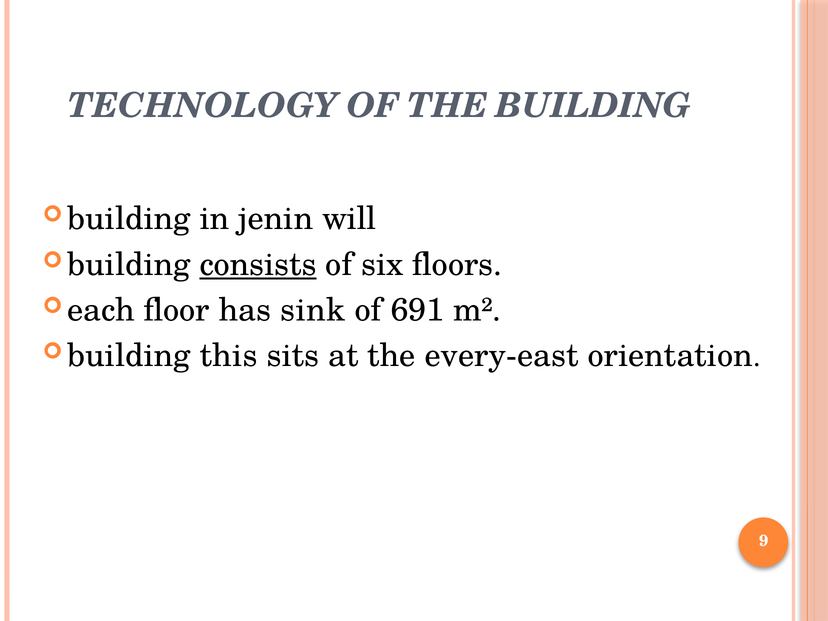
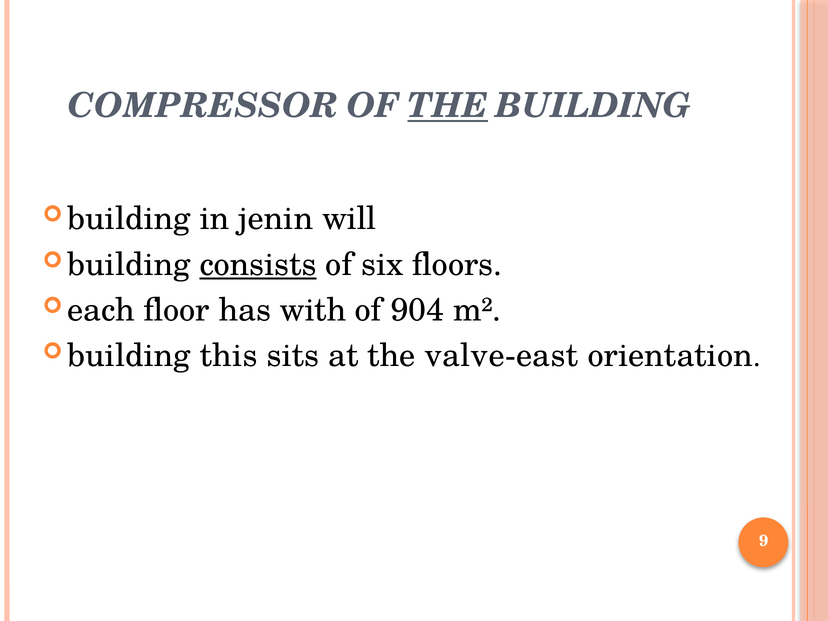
TECHNOLOGY: TECHNOLOGY -> COMPRESSOR
THE at (448, 106) underline: none -> present
sink: sink -> with
691: 691 -> 904
every-east: every-east -> valve-east
